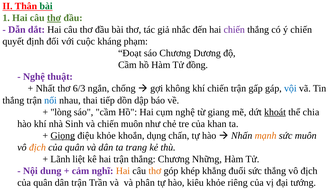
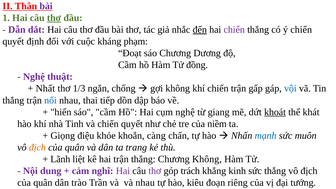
bài at (46, 6) colour: green -> purple
đến underline: none -> present
6/3: 6/3 -> 1/3
lòng: lòng -> hiển
chia: chia -> khát
Sinh: Sinh -> Tinh
và chiến muôn: muôn -> quyết
khan: khan -> niềm
Giọng underline: present -> none
dụng: dụng -> càng
mạnh colour: orange -> blue
Chương Những: Những -> Không
Hai at (123, 171) colour: orange -> purple
thơ at (155, 171) colour: orange -> purple
khép: khép -> trách
đuổi: đuổi -> kinh
dân trận: trận -> trào
và phân: phân -> nhau
kiêu khỏe: khỏe -> đoạn
